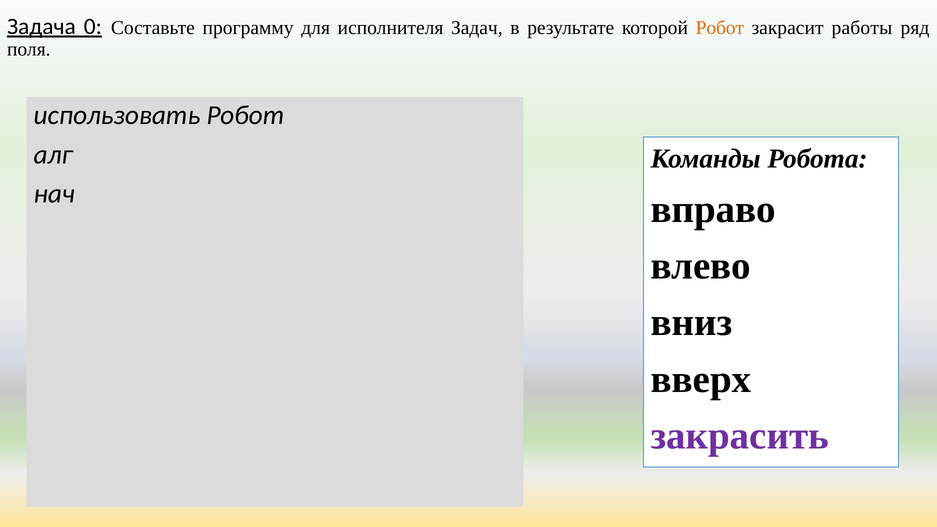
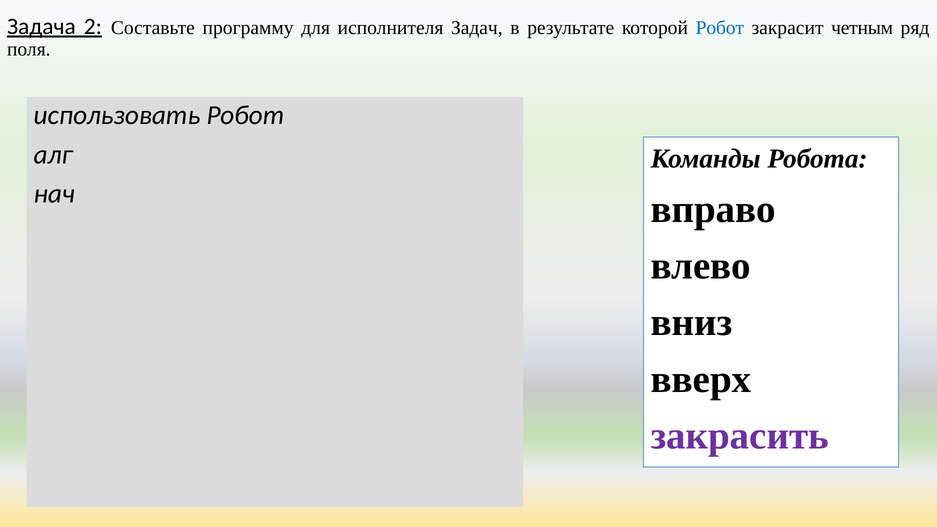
0: 0 -> 2
Робот at (720, 28) colour: orange -> blue
работы: работы -> четным
